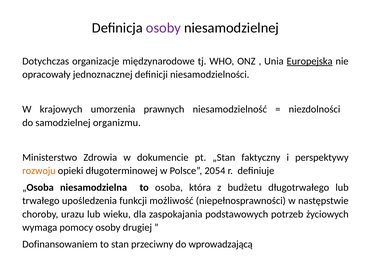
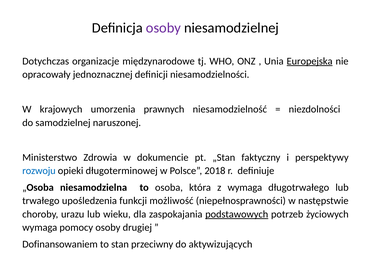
organizmu: organizmu -> naruszonej
rozwoju colour: orange -> blue
2054: 2054 -> 2018
z budżetu: budżetu -> wymaga
podstawowych underline: none -> present
wprowadzającą: wprowadzającą -> aktywizujących
